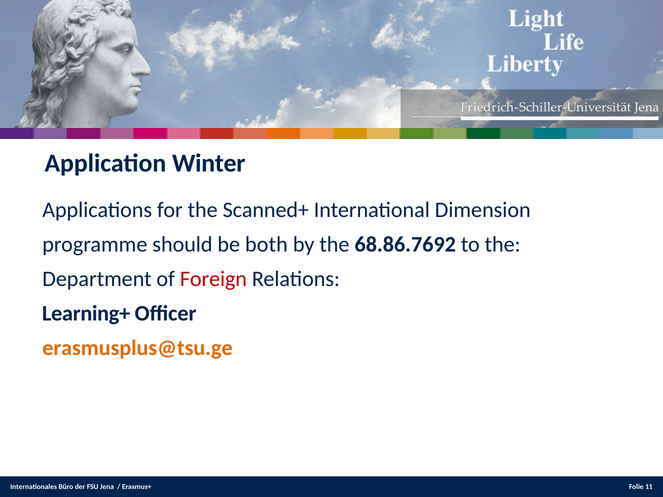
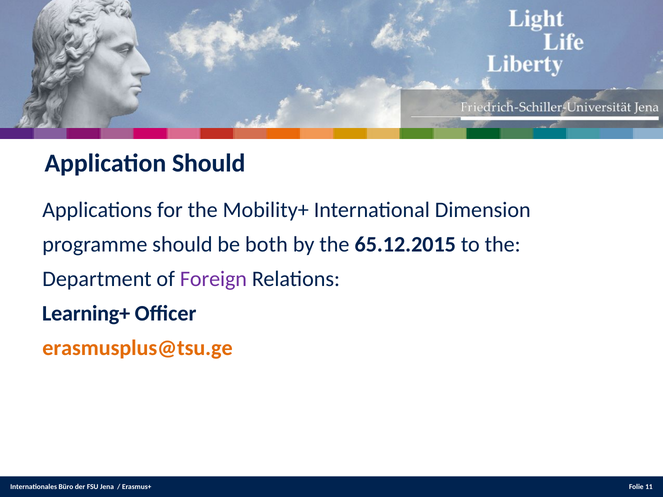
Application Winter: Winter -> Should
Scanned+: Scanned+ -> Mobility+
68.86.7692: 68.86.7692 -> 65.12.2015
Foreign colour: red -> purple
